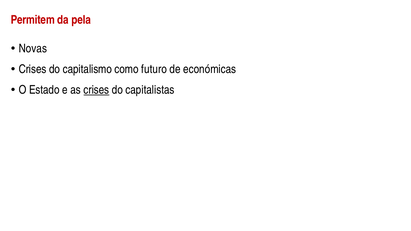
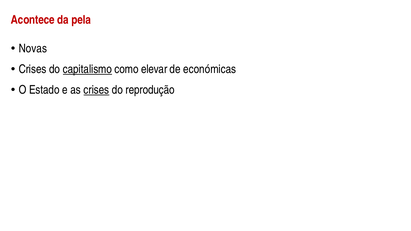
Permitem: Permitem -> Acontece
capitalismo underline: none -> present
futuro: futuro -> elevar
capitalistas: capitalistas -> reprodução
